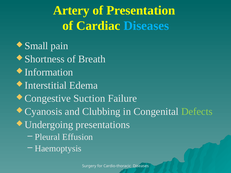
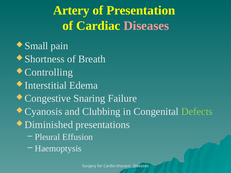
Diseases at (146, 26) colour: light blue -> pink
Information: Information -> Controlling
Suction: Suction -> Snaring
Undergoing: Undergoing -> Diminished
